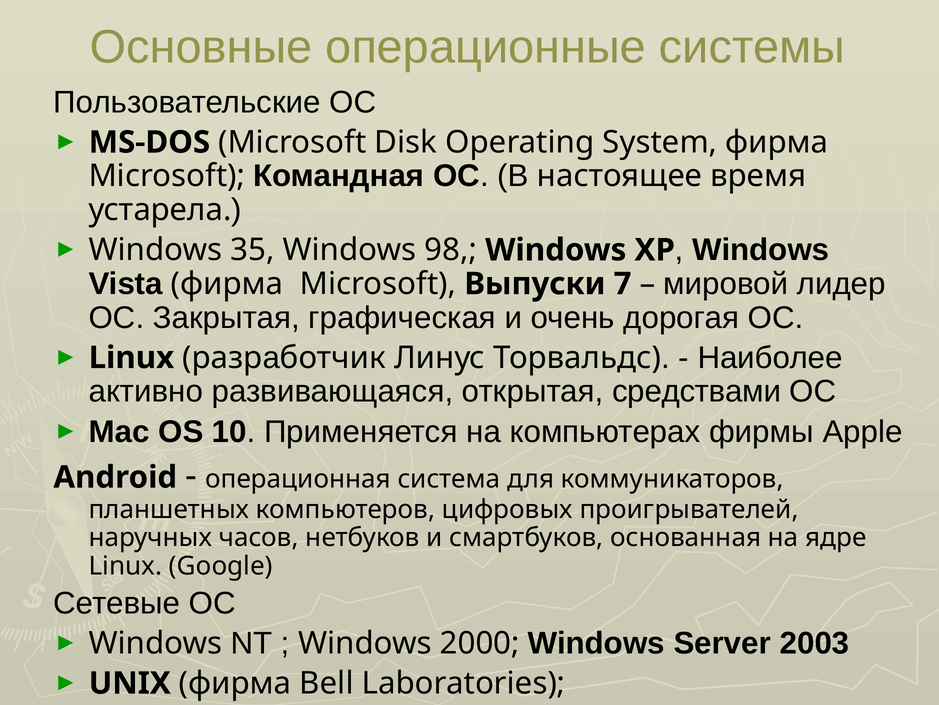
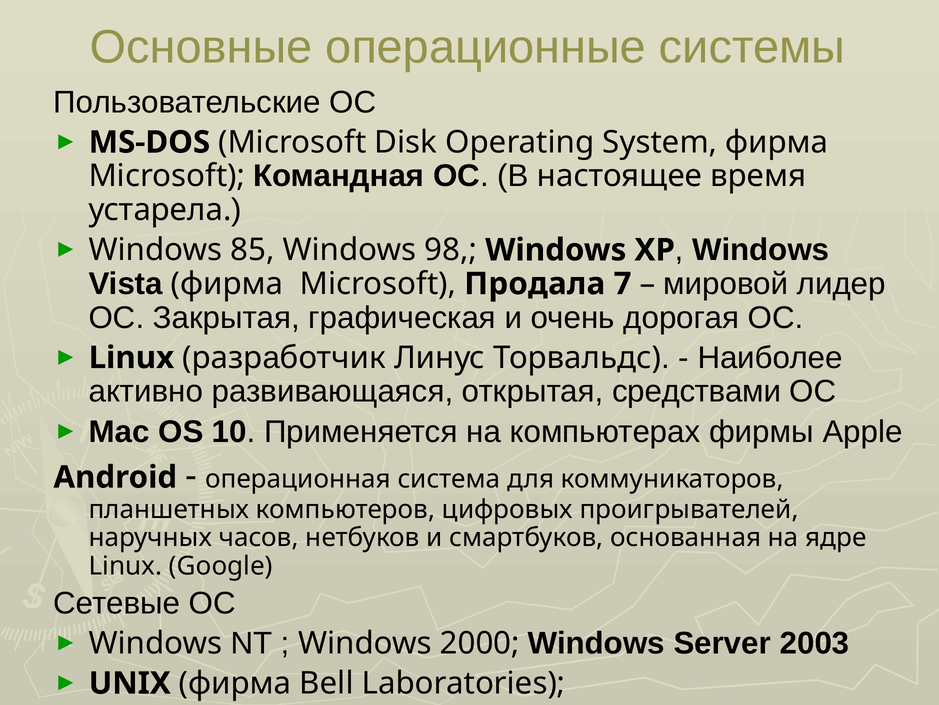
35: 35 -> 85
Выпуски: Выпуски -> Продала
